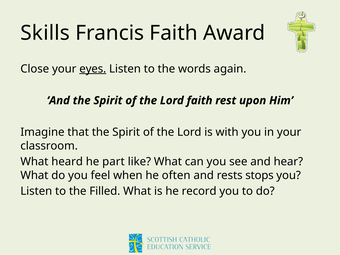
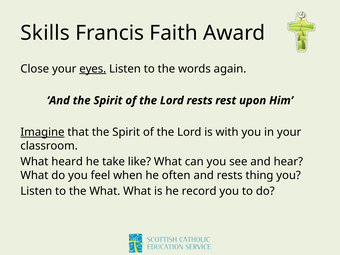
Lord faith: faith -> rests
Imagine underline: none -> present
part: part -> take
stops: stops -> thing
the Filled: Filled -> What
